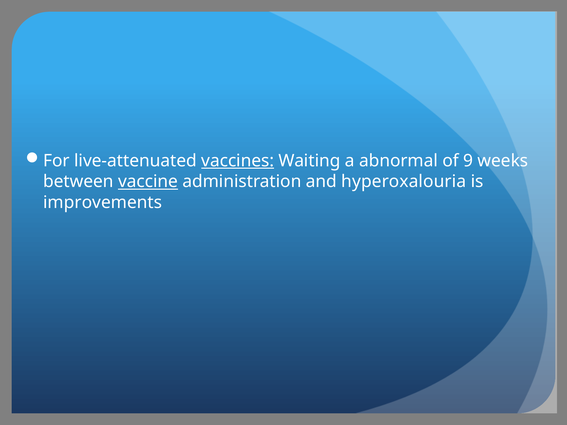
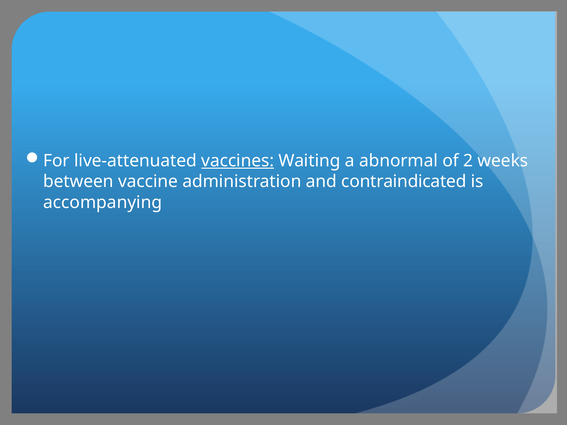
9: 9 -> 2
vaccine underline: present -> none
hyperoxalouria: hyperoxalouria -> contraindicated
improvements: improvements -> accompanying
